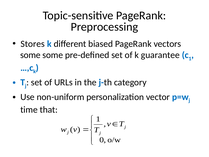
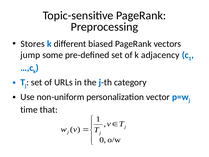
some at (30, 55): some -> jump
guarantee: guarantee -> adjacency
